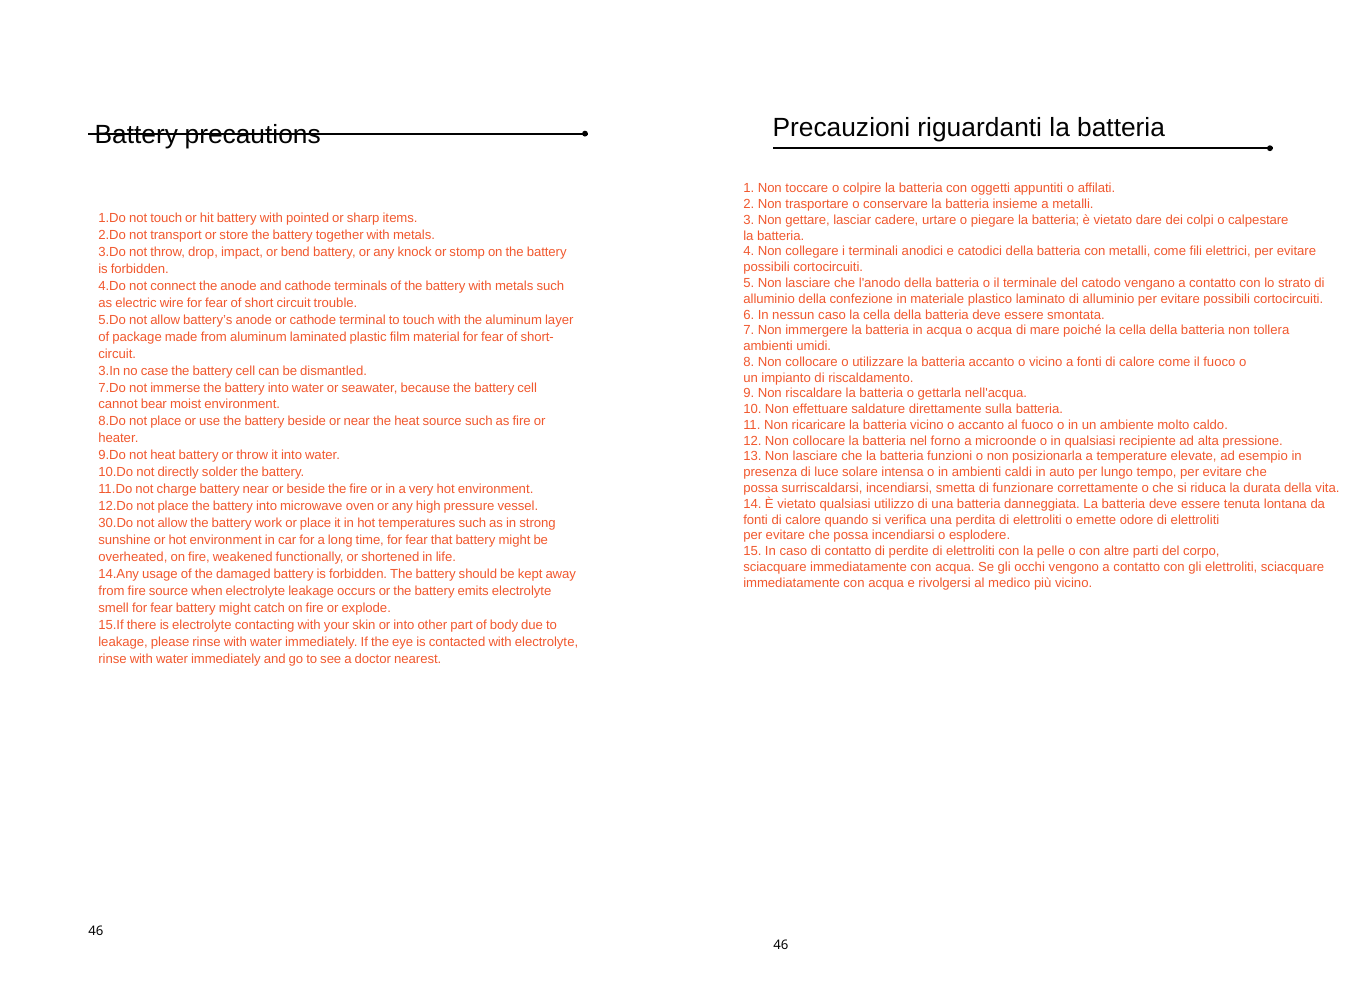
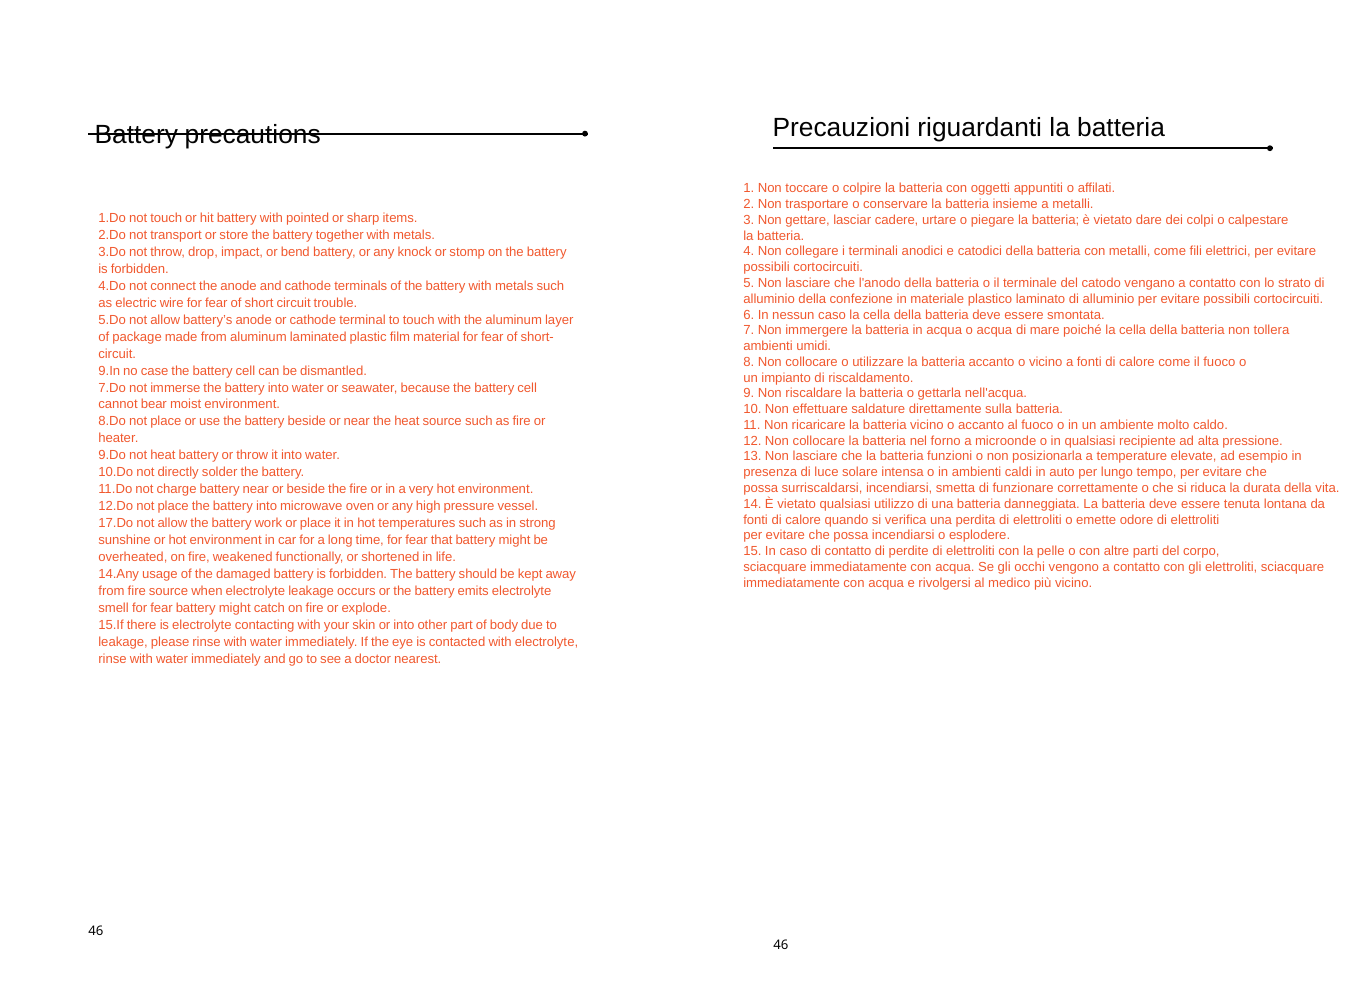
3.In: 3.In -> 9.In
30.Do: 30.Do -> 17.Do
